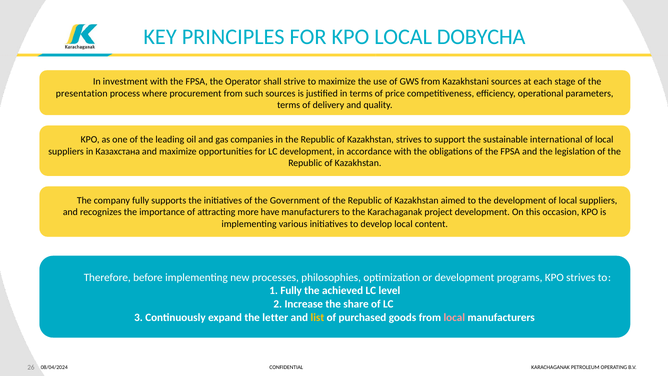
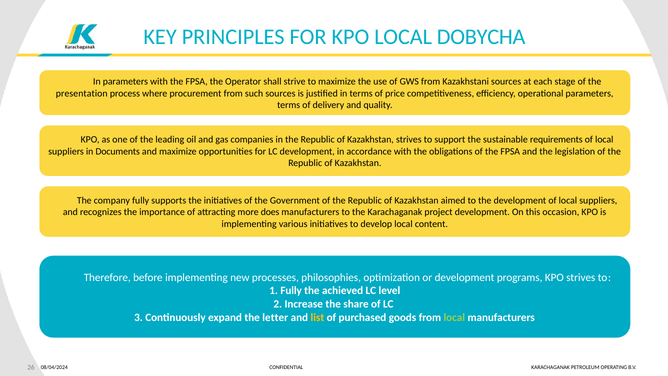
In investment: investment -> parameters
international: international -> requirements
Казахстана: Казахстана -> Documents
have: have -> does
local at (454, 317) colour: pink -> light green
